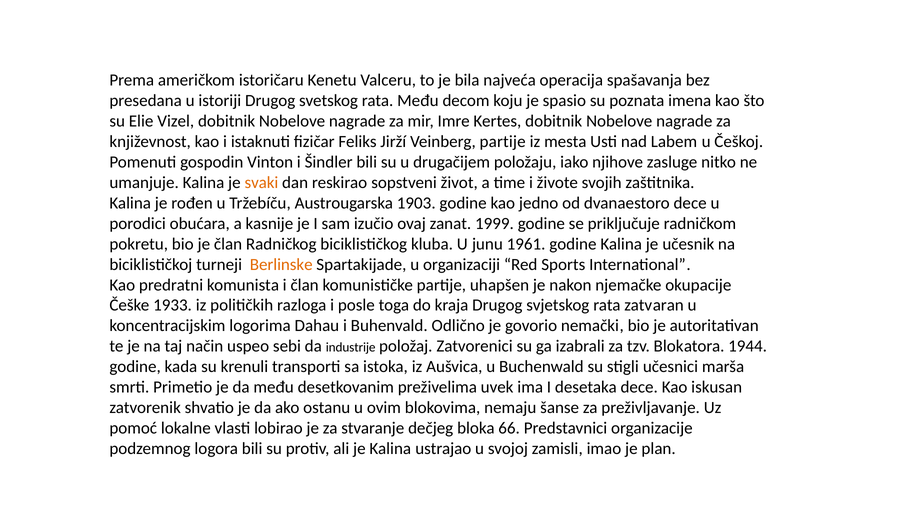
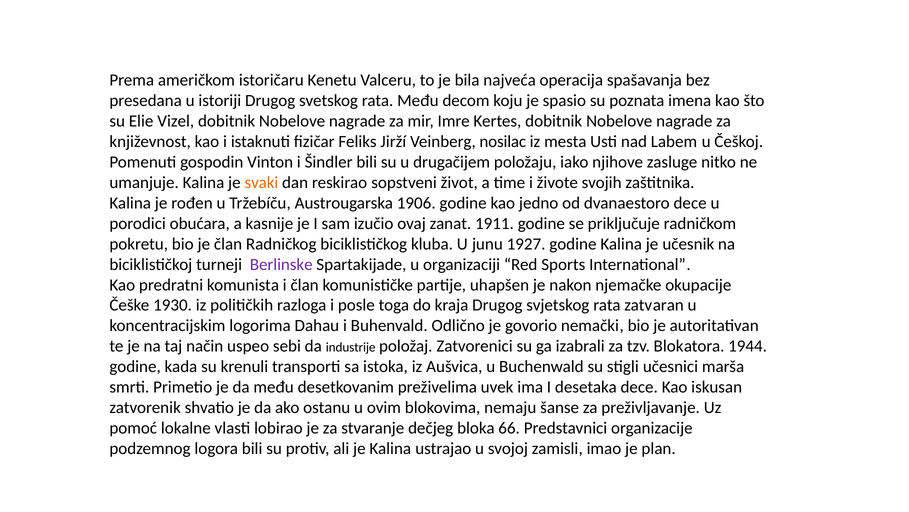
Veinberg partije: partije -> nosilac
1903: 1903 -> 1906
1999: 1999 -> 1911
1961: 1961 -> 1927
Berlinske colour: orange -> purple
1933: 1933 -> 1930
